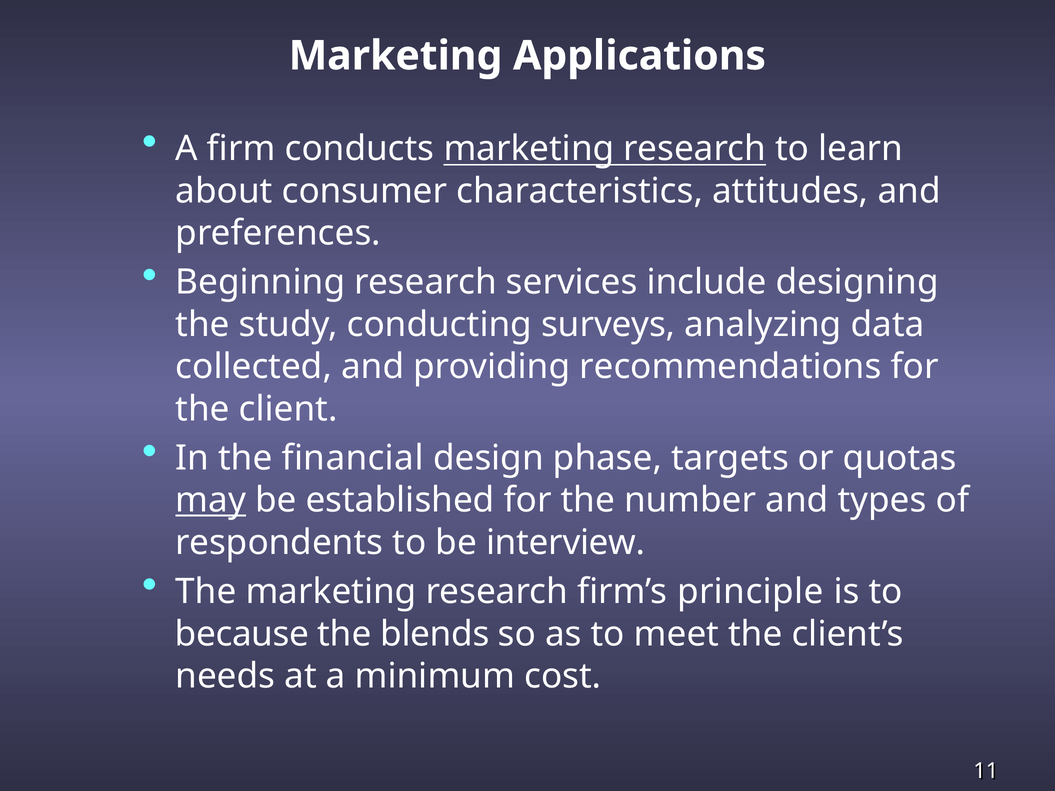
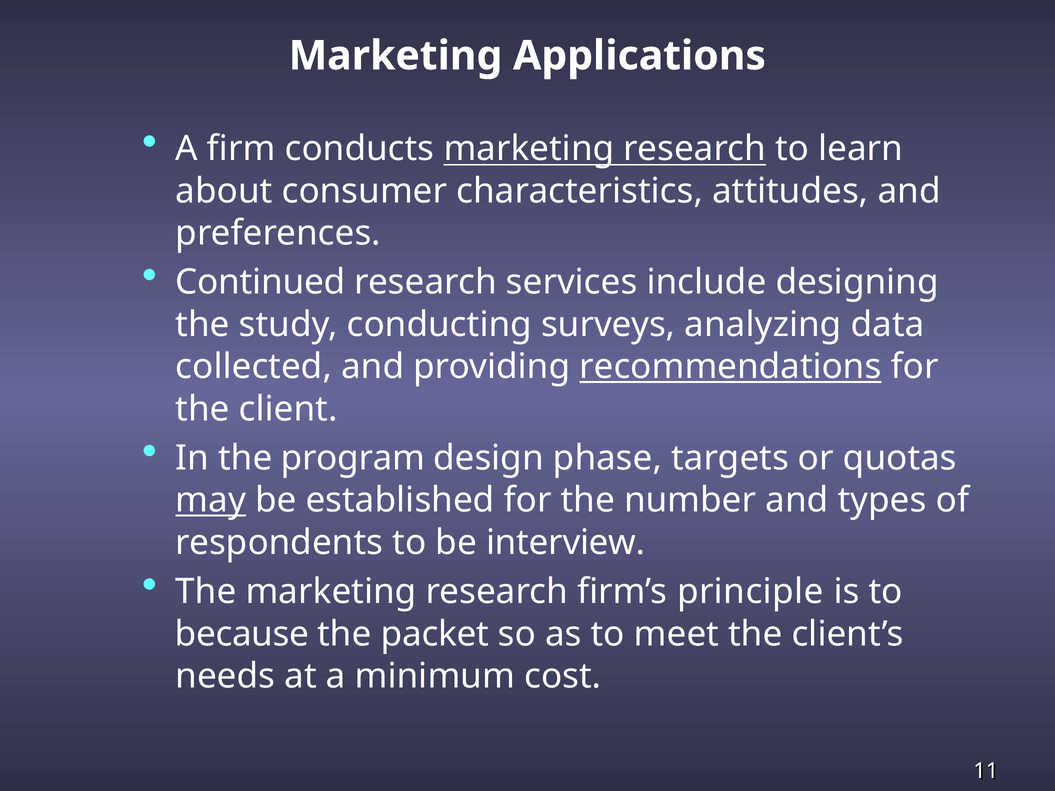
Beginning: Beginning -> Continued
recommendations underline: none -> present
financial: financial -> program
blends: blends -> packet
